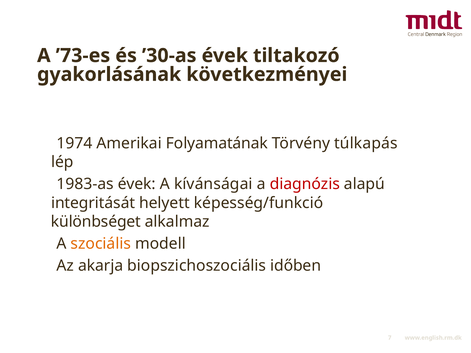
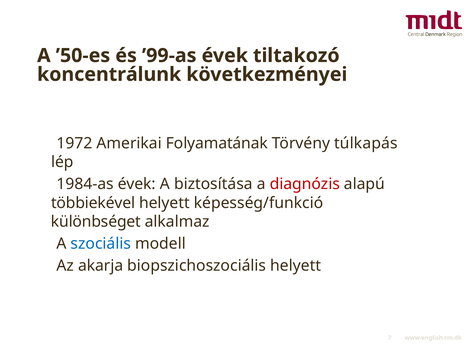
’73-es: ’73-es -> ’50-es
’30-as: ’30-as -> ’99-as
gyakorlásának: gyakorlásának -> koncentrálunk
1974: 1974 -> 1972
1983-as: 1983-as -> 1984-as
kívánságai: kívánságai -> biztosítása
integritását: integritását -> többiekével
szociális colour: orange -> blue
biopszichoszociális időben: időben -> helyett
